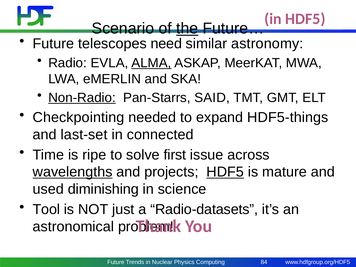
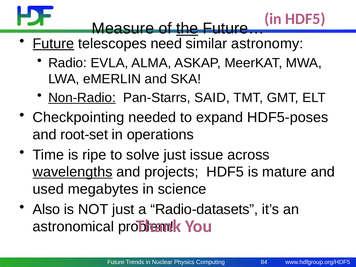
Scenario: Scenario -> Measure
Future at (53, 44) underline: none -> present
ALMA underline: present -> none
HDF5-things: HDF5-things -> HDF5-poses
last-set: last-set -> root-set
connected: connected -> operations
solve first: first -> just
HDF5 at (225, 172) underline: present -> none
diminishing: diminishing -> megabytes
Tool: Tool -> Also
